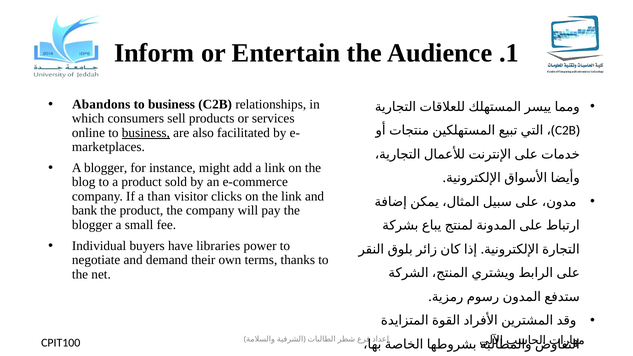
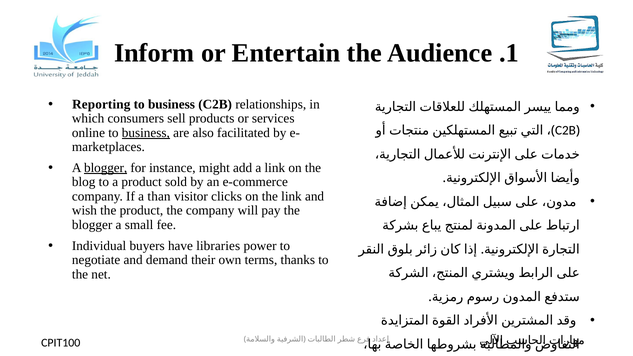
Abandons: Abandons -> Reporting
blogger at (106, 168) underline: none -> present
bank: bank -> wish
